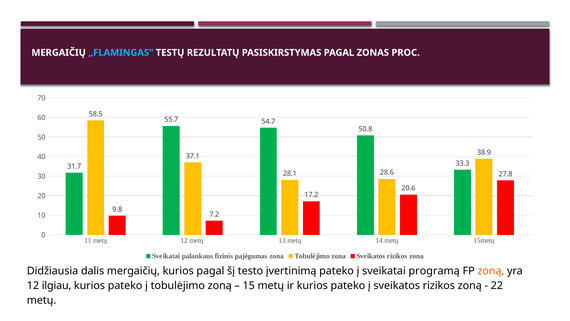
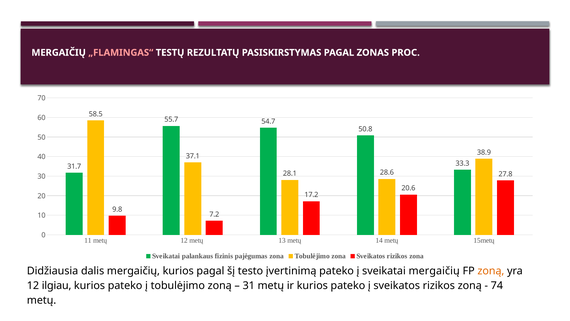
„FLAMINGAS“ colour: light blue -> pink
sveikatai programą: programą -> mergaičių
15: 15 -> 31
22: 22 -> 74
